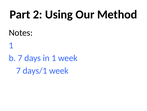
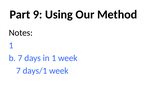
2: 2 -> 9
